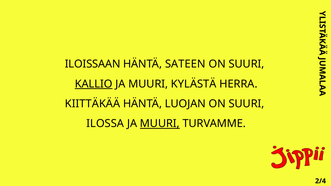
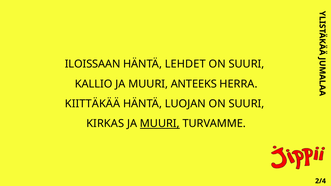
SATEEN: SATEEN -> LEHDET
KALLIO underline: present -> none
KYLÄSTÄ: KYLÄSTÄ -> ANTEEKS
ILOSSA: ILOSSA -> KIRKAS
